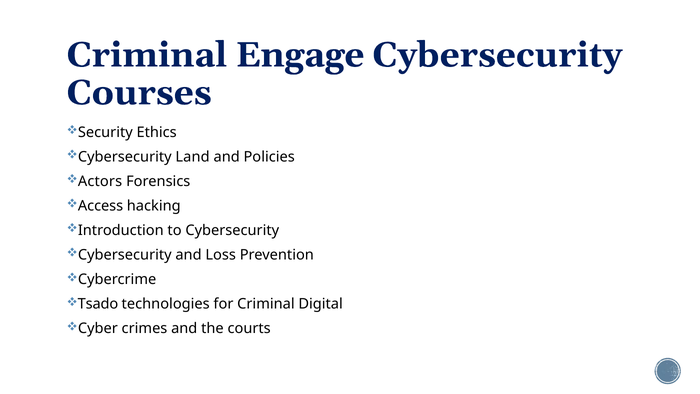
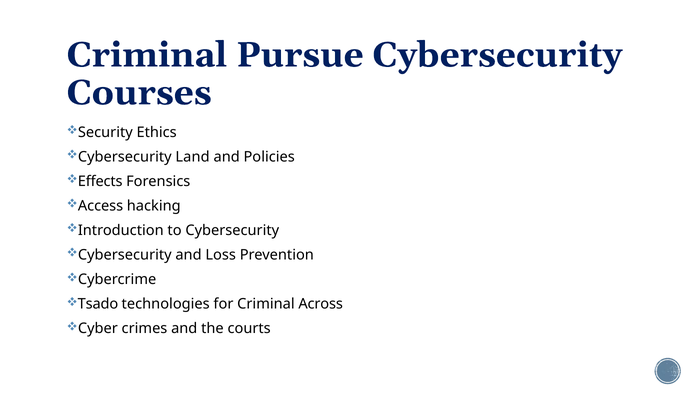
Engage: Engage -> Pursue
Actors: Actors -> Effects
Digital: Digital -> Across
